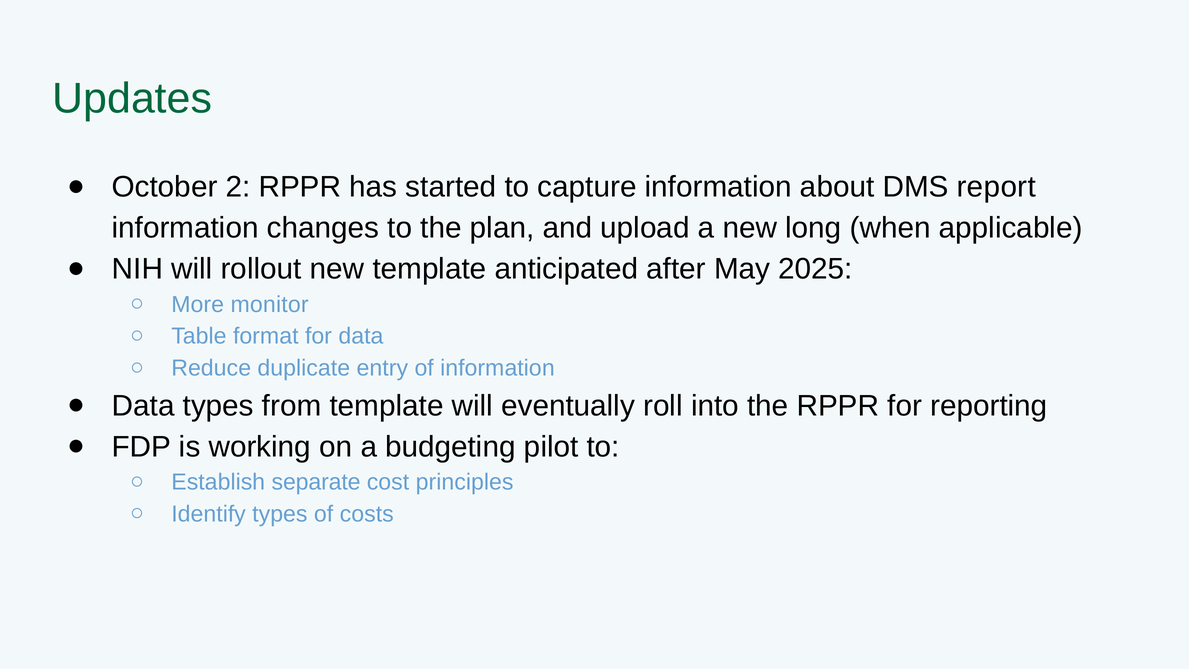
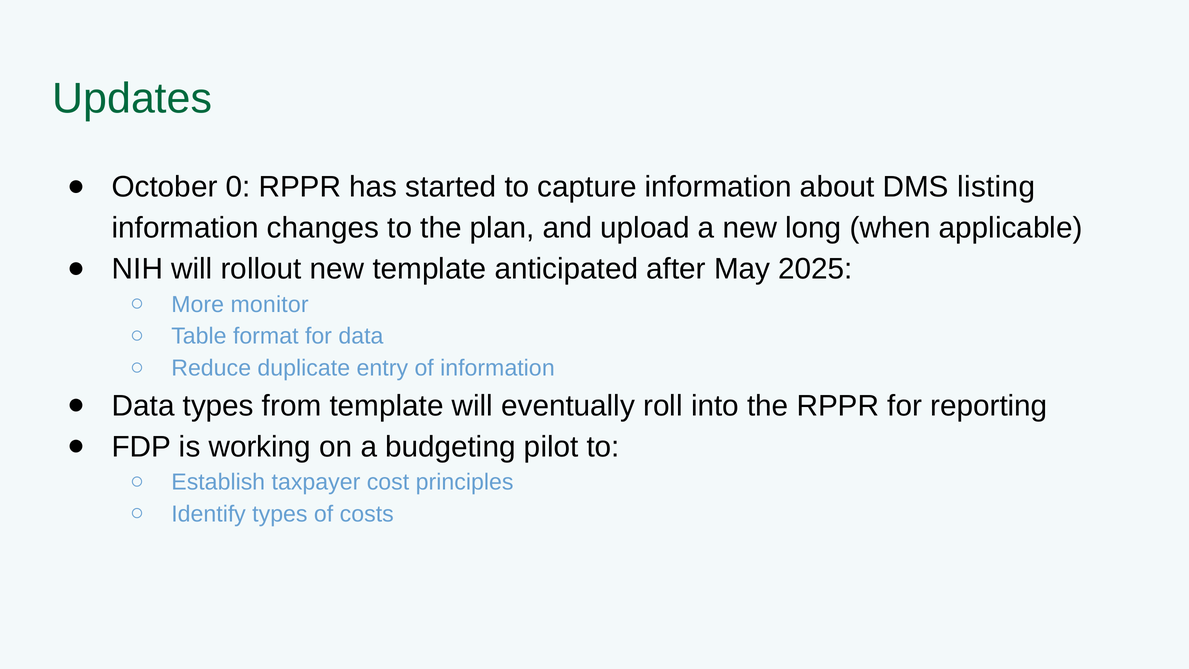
2: 2 -> 0
report: report -> listing
separate: separate -> taxpayer
